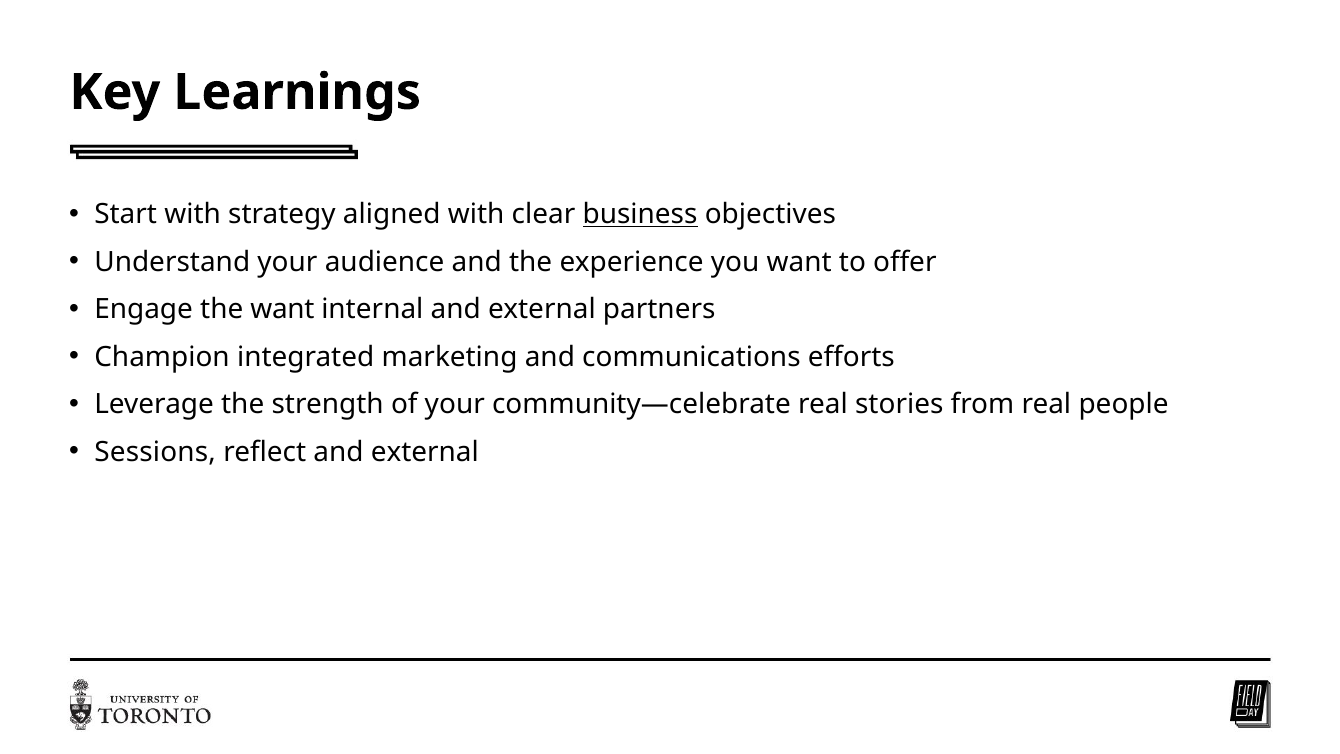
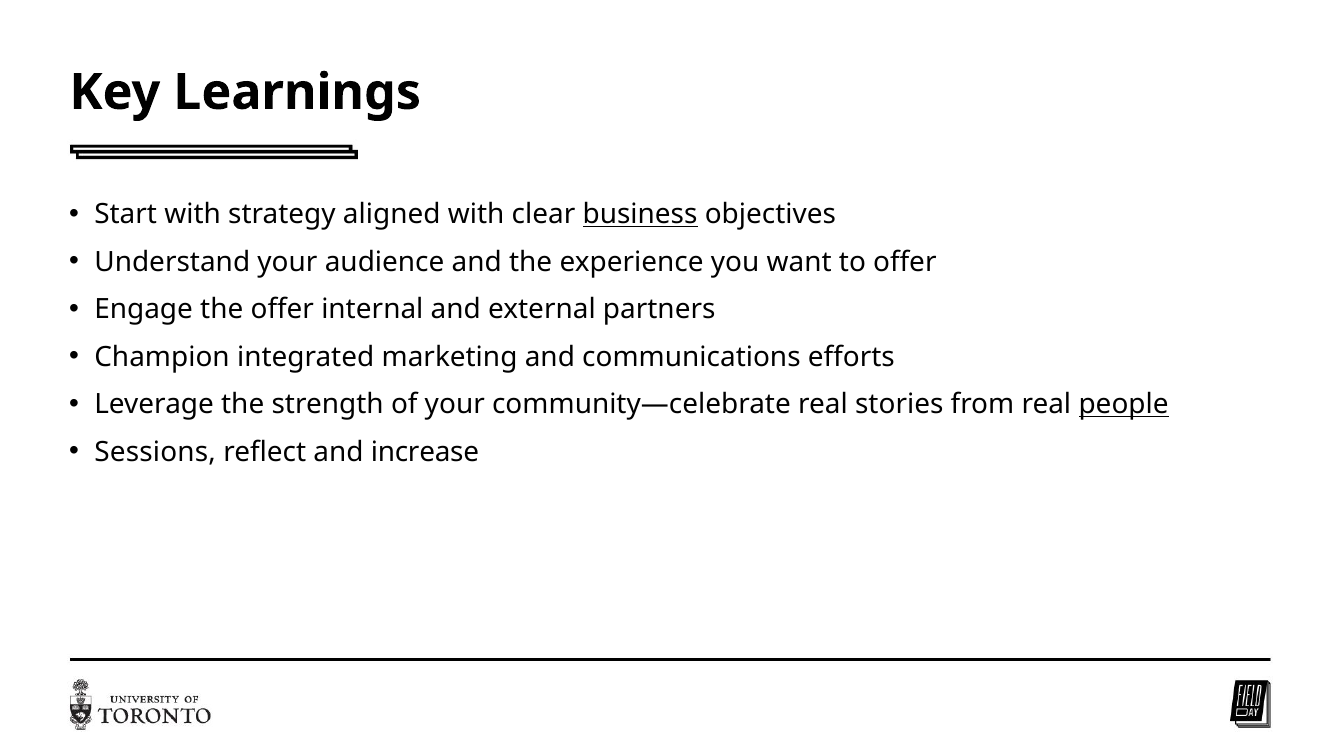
the want: want -> offer
people underline: none -> present
reflect and external: external -> increase
